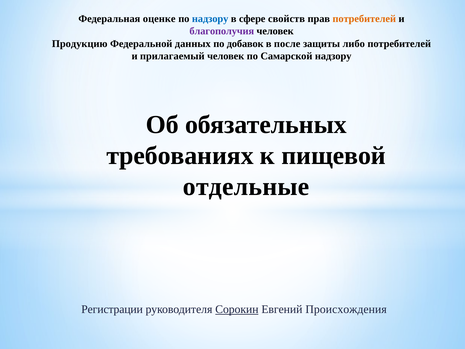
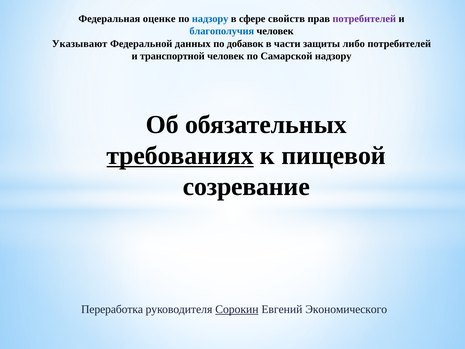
потребителей at (364, 19) colour: orange -> purple
благополучия colour: purple -> blue
Продукцию: Продукцию -> Указывают
после: после -> части
прилагаемый: прилагаемый -> транспортной
требованиях underline: none -> present
отдельные: отдельные -> созревание
Регистрации: Регистрации -> Переработка
Происхождения: Происхождения -> Экономического
